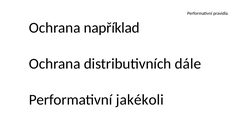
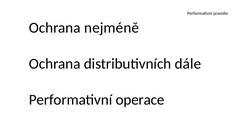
například: například -> nejméně
jakékoli: jakékoli -> operace
